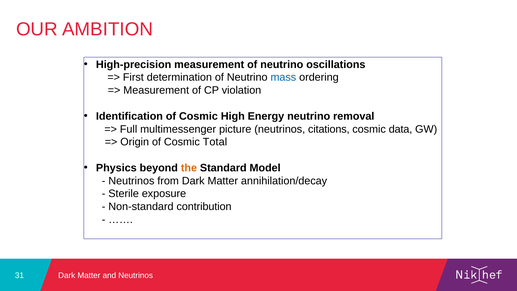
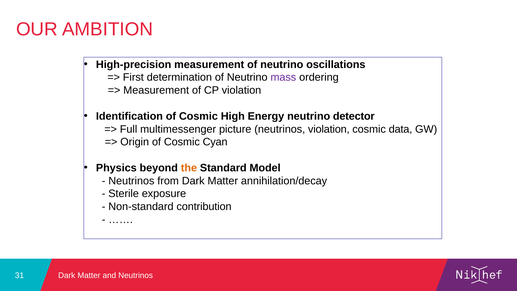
mass colour: blue -> purple
removal: removal -> detector
neutrinos citations: citations -> violation
Total: Total -> Cyan
